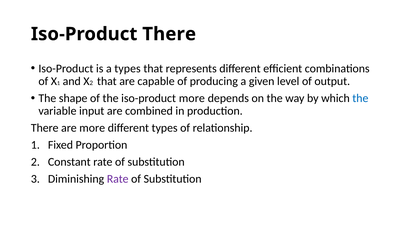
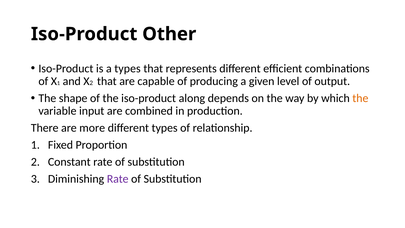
Iso-Product There: There -> Other
iso-product more: more -> along
the at (360, 98) colour: blue -> orange
